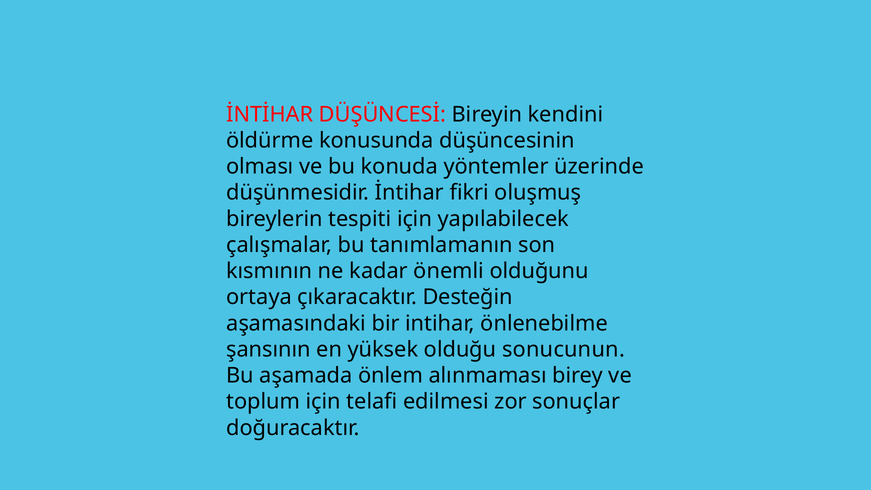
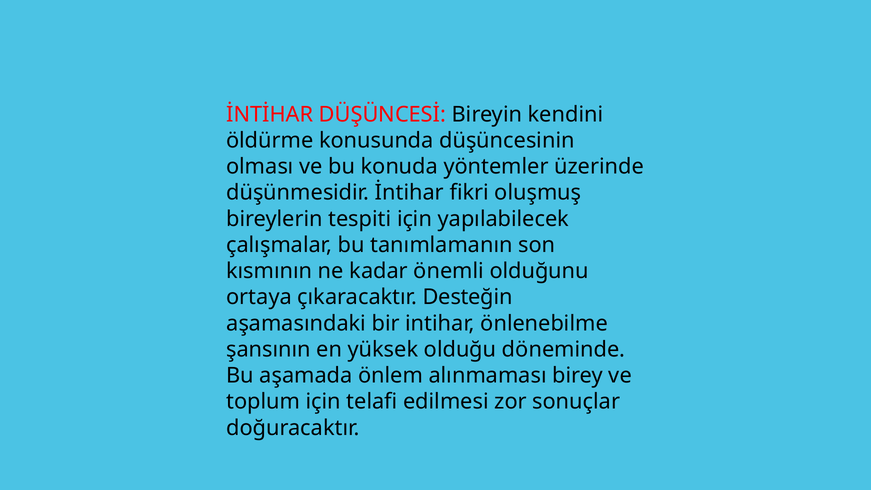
sonucunun: sonucunun -> döneminde
